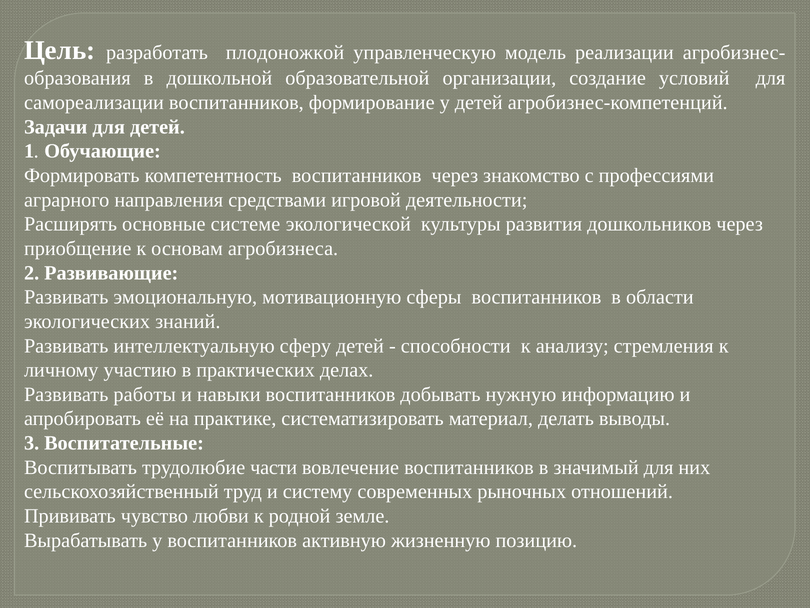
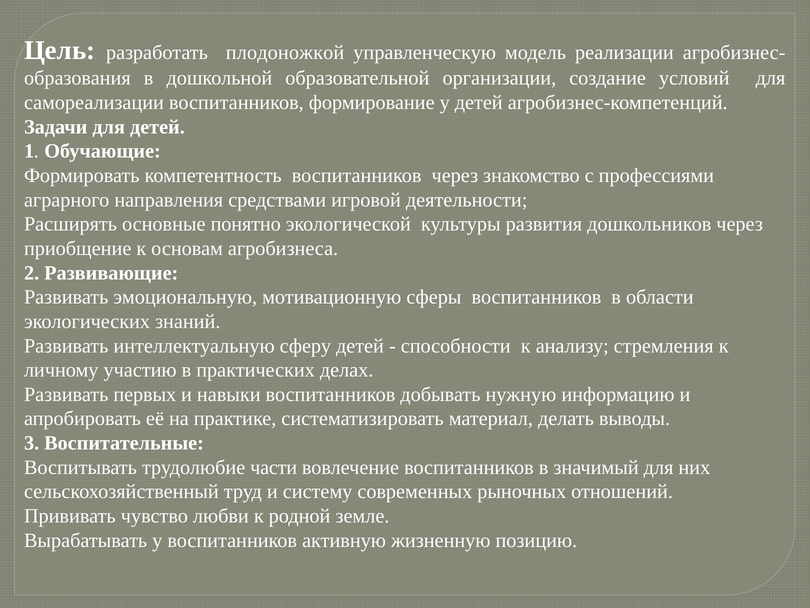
системе: системе -> понятно
работы: работы -> первых
